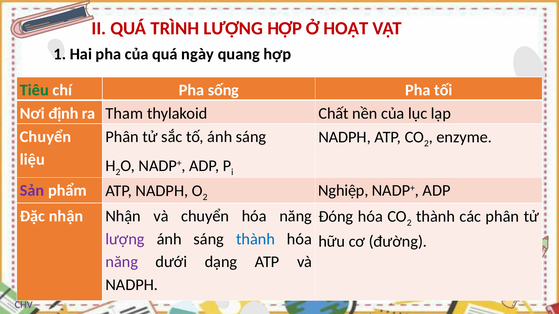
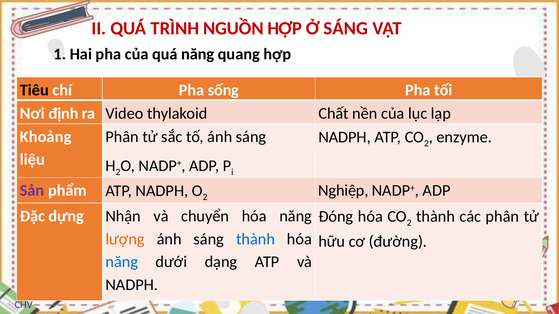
TRÌNH LƯỢNG: LƯỢNG -> NGUỒN
Ở HOẠT: HOẠT -> SÁNG
quá ngày: ngày -> năng
Tiêu colour: green -> black
Tham: Tham -> Video
Chuyển at (46, 137): Chuyển -> Khoảng
Đặc nhận: nhận -> dựng
lượng at (125, 239) colour: purple -> orange
năng at (122, 262) colour: purple -> blue
